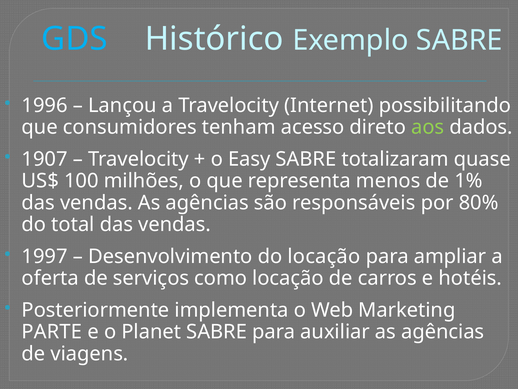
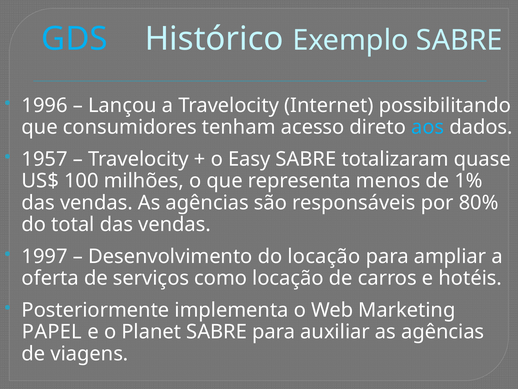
aos colour: light green -> light blue
1907: 1907 -> 1957
PARTE: PARTE -> PAPEL
